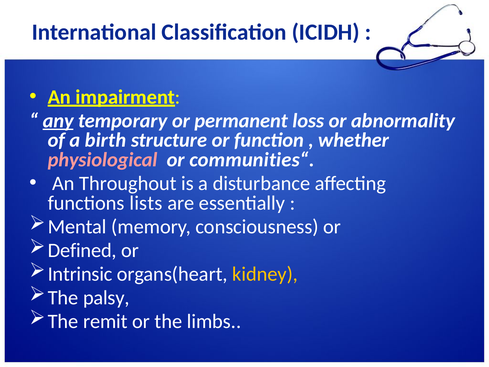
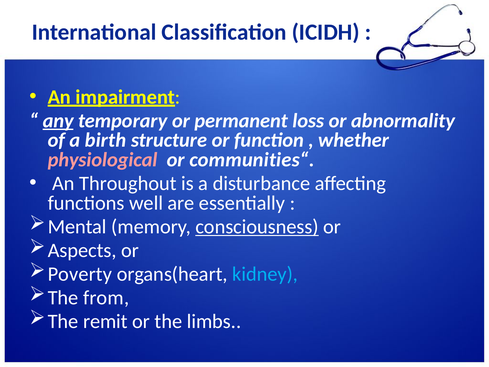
lists: lists -> well
consciousness underline: none -> present
Defined: Defined -> Aspects
Intrinsic: Intrinsic -> Poverty
kidney colour: yellow -> light blue
palsy: palsy -> from
